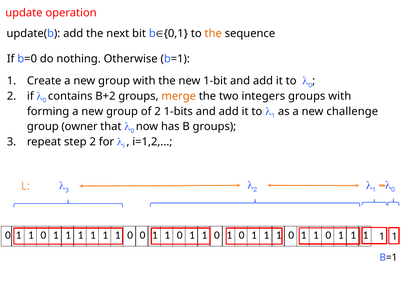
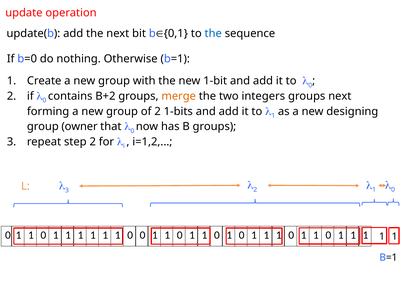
the at (213, 34) colour: orange -> blue
groups with: with -> next
challenge: challenge -> designing
